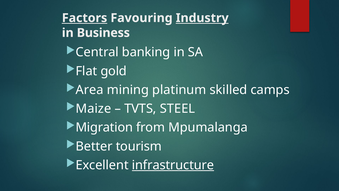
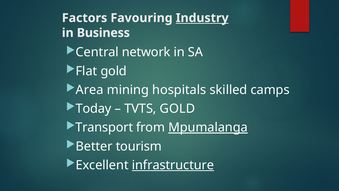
Factors underline: present -> none
banking: banking -> network
platinum: platinum -> hospitals
Maize: Maize -> Today
TVTS STEEL: STEEL -> GOLD
Migration: Migration -> Transport
Mpumalanga underline: none -> present
